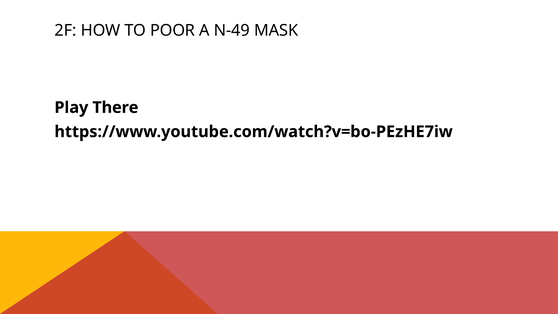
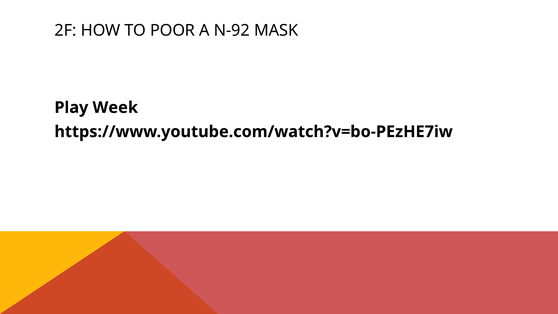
N-49: N-49 -> N-92
There: There -> Week
